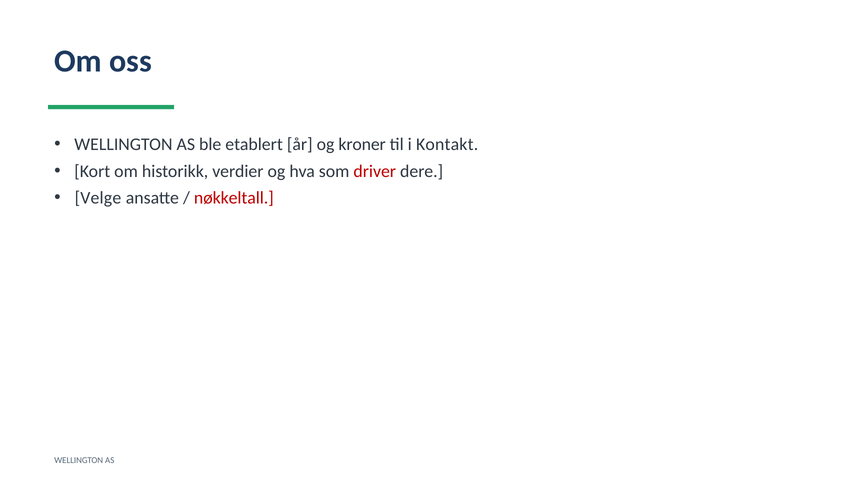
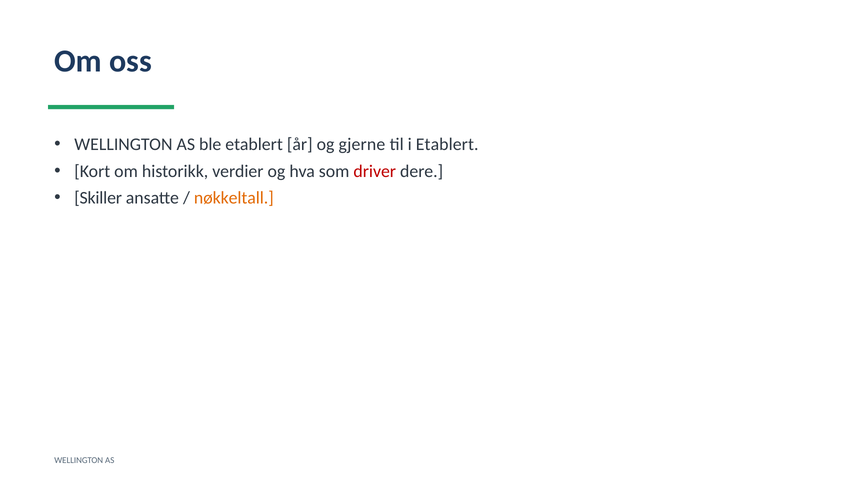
kroner: kroner -> gjerne
i Kontakt: Kontakt -> Etablert
Velge: Velge -> Skiller
nøkkeltall colour: red -> orange
